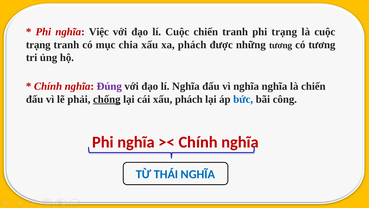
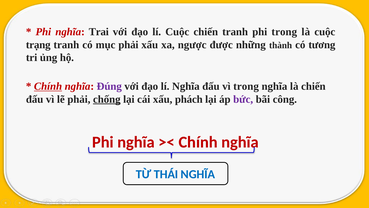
Việc: Việc -> Trai
phi trạng: trạng -> trong
mục chia: chia -> phải
xa phách: phách -> ngược
những tương: tương -> thành
Chính at (48, 86) underline: none -> present
vì nghĩa: nghĩa -> trong
bức colour: blue -> purple
